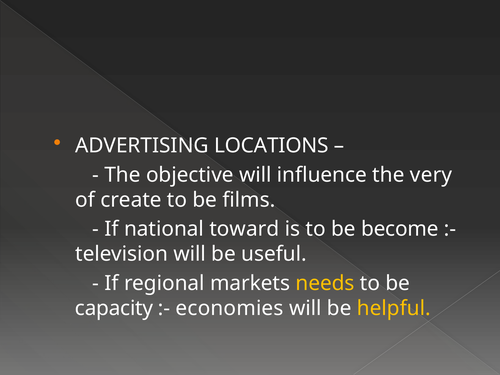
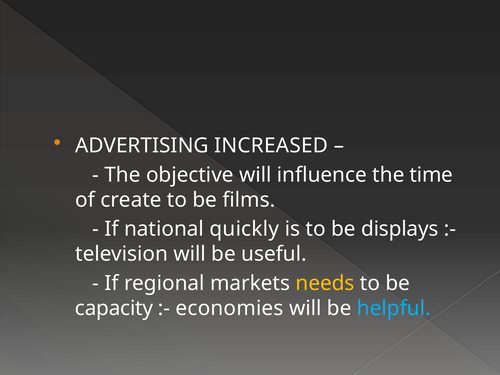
LOCATIONS: LOCATIONS -> INCREASED
very: very -> time
toward: toward -> quickly
become: become -> displays
helpful colour: yellow -> light blue
